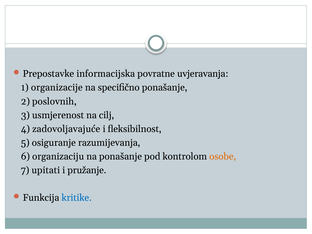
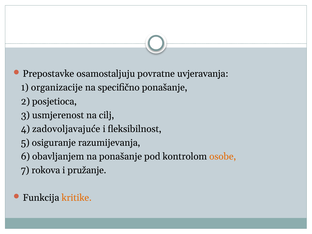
informacijska: informacijska -> osamostaljuju
poslovnih: poslovnih -> posjetioca
organizaciju: organizaciju -> obavljanjem
upitati: upitati -> rokova
kritike colour: blue -> orange
